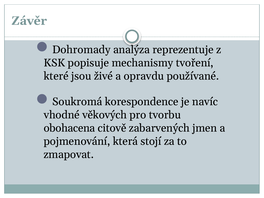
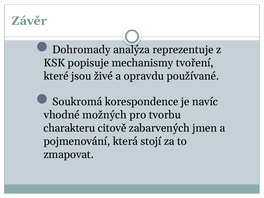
věkových: věkových -> možných
obohacena: obohacena -> charakteru
